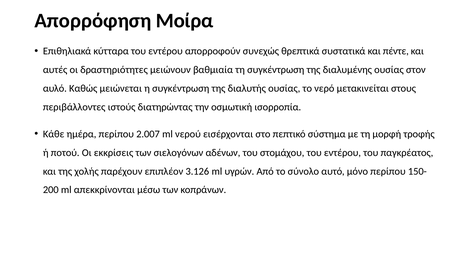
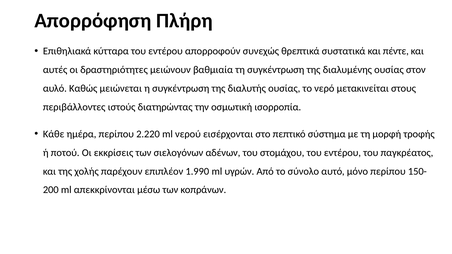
Μοίρα: Μοίρα -> Πλήρη
2.007: 2.007 -> 2.220
3.126: 3.126 -> 1.990
